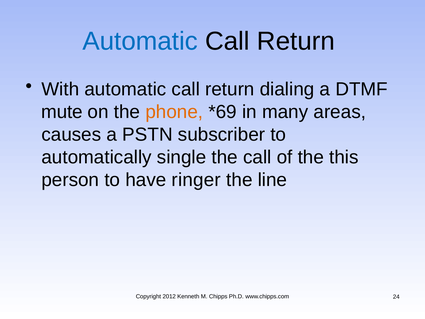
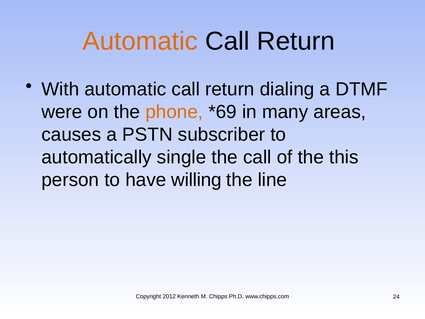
Automatic at (140, 41) colour: blue -> orange
mute: mute -> were
ringer: ringer -> willing
